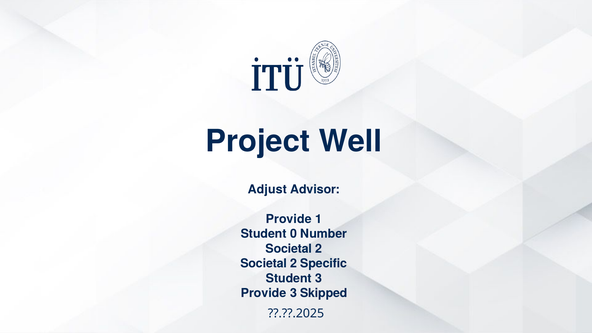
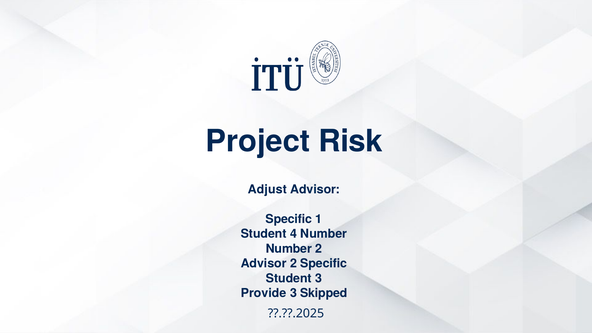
Well: Well -> Risk
Provide at (289, 219): Provide -> Specific
0: 0 -> 4
Societal at (289, 249): Societal -> Number
Societal at (264, 263): Societal -> Advisor
